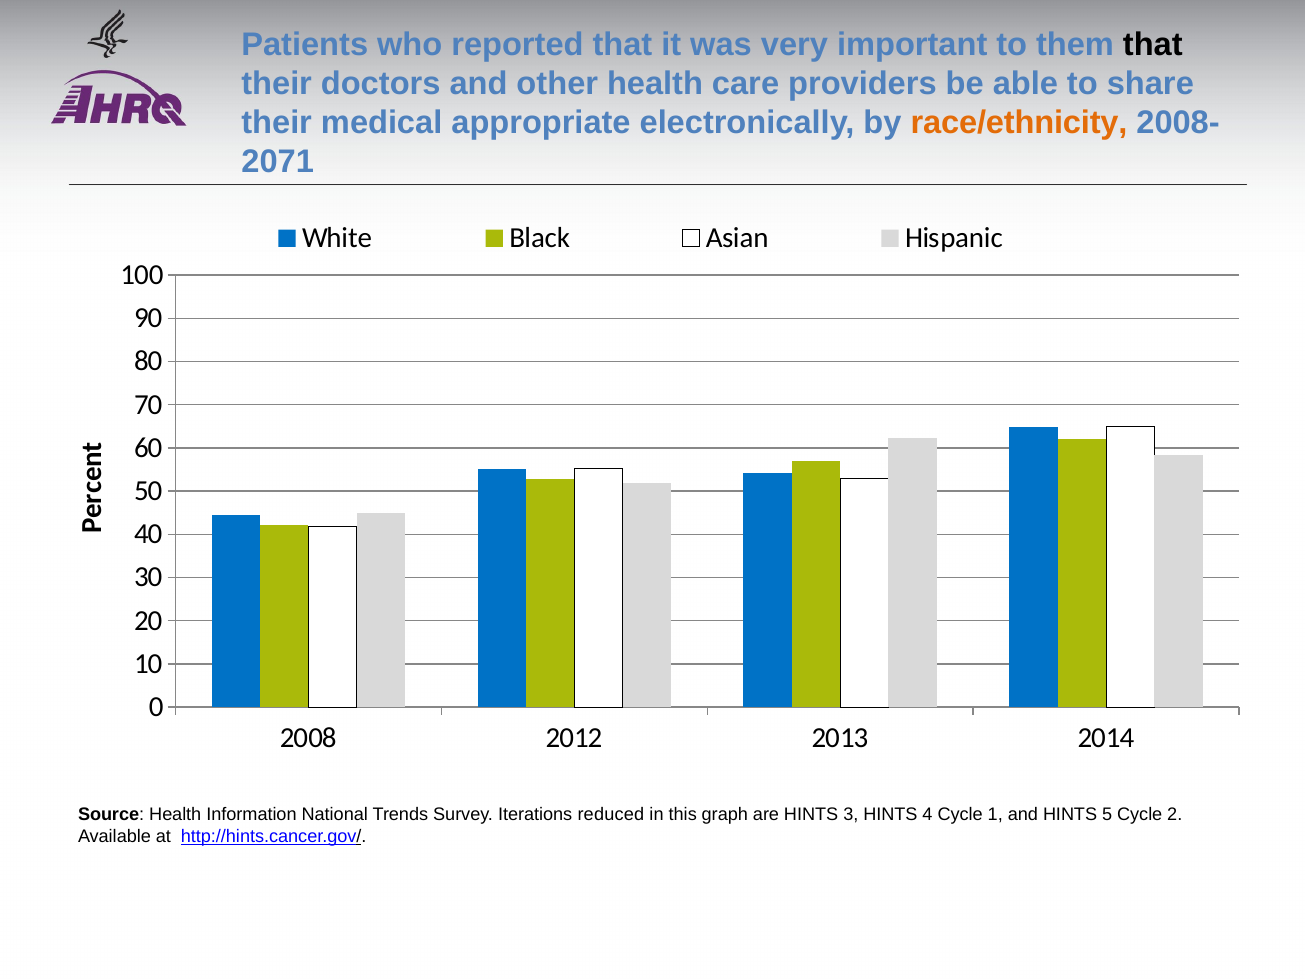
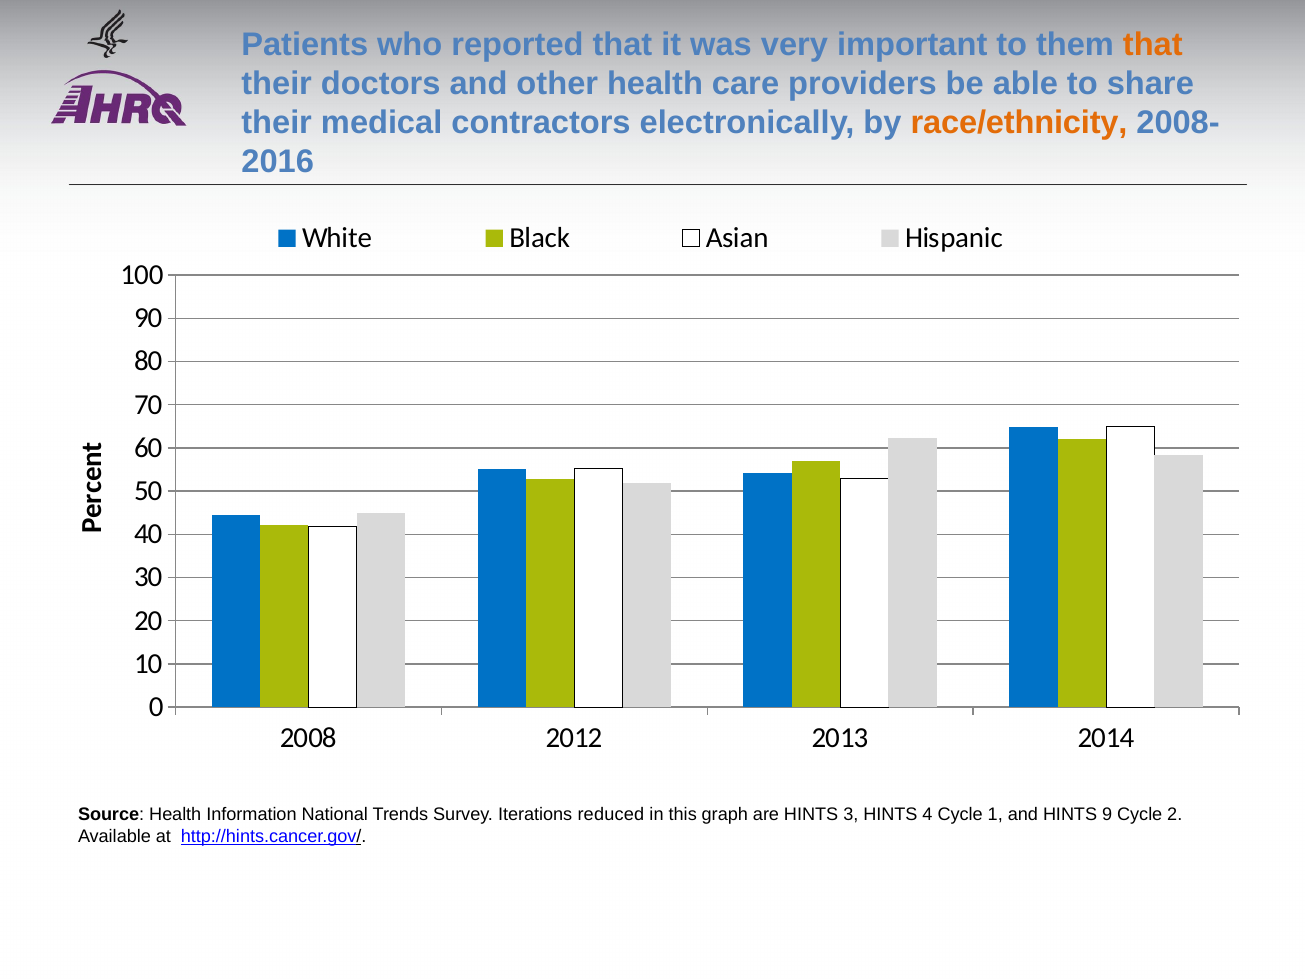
that at (1153, 45) colour: black -> orange
appropriate: appropriate -> contractors
2071: 2071 -> 2016
5: 5 -> 9
